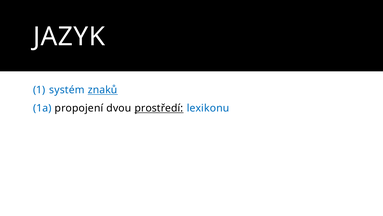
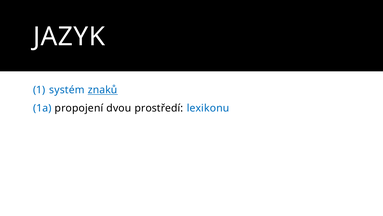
prostředí underline: present -> none
